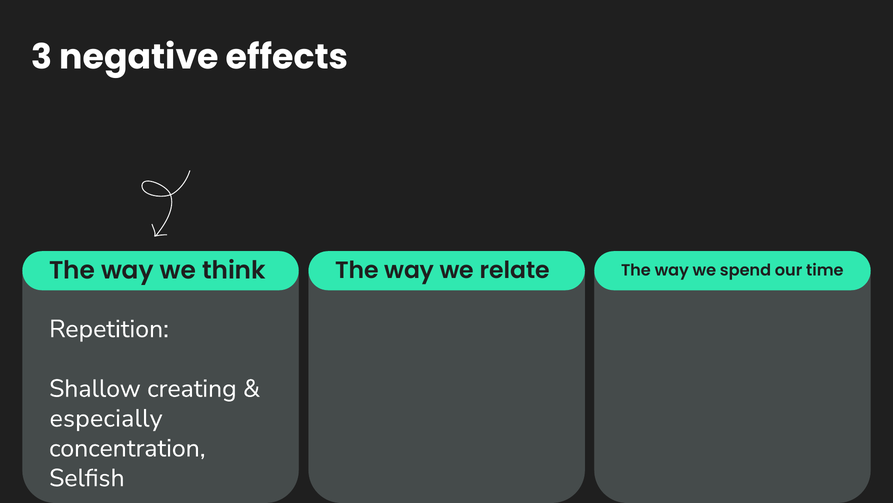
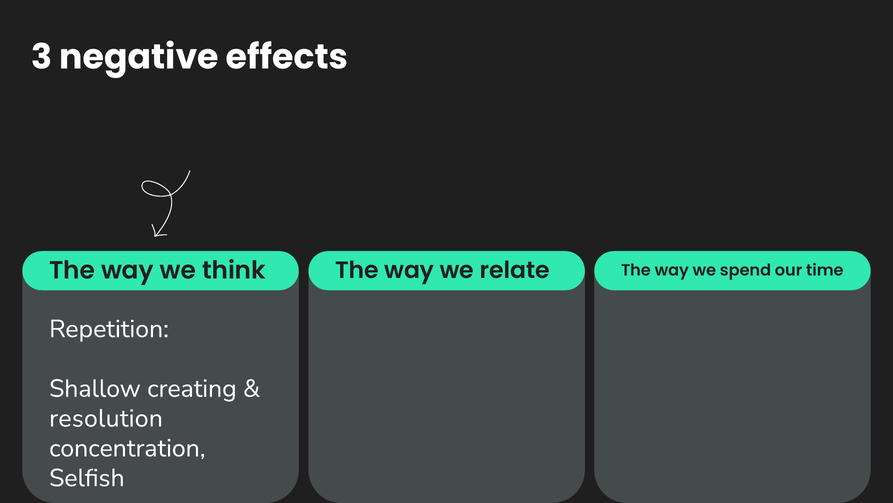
especially: especially -> resolution
